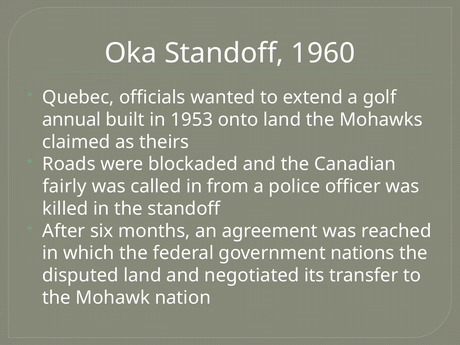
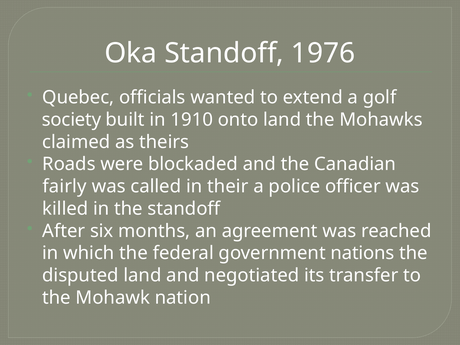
1960: 1960 -> 1976
annual: annual -> society
1953: 1953 -> 1910
from: from -> their
